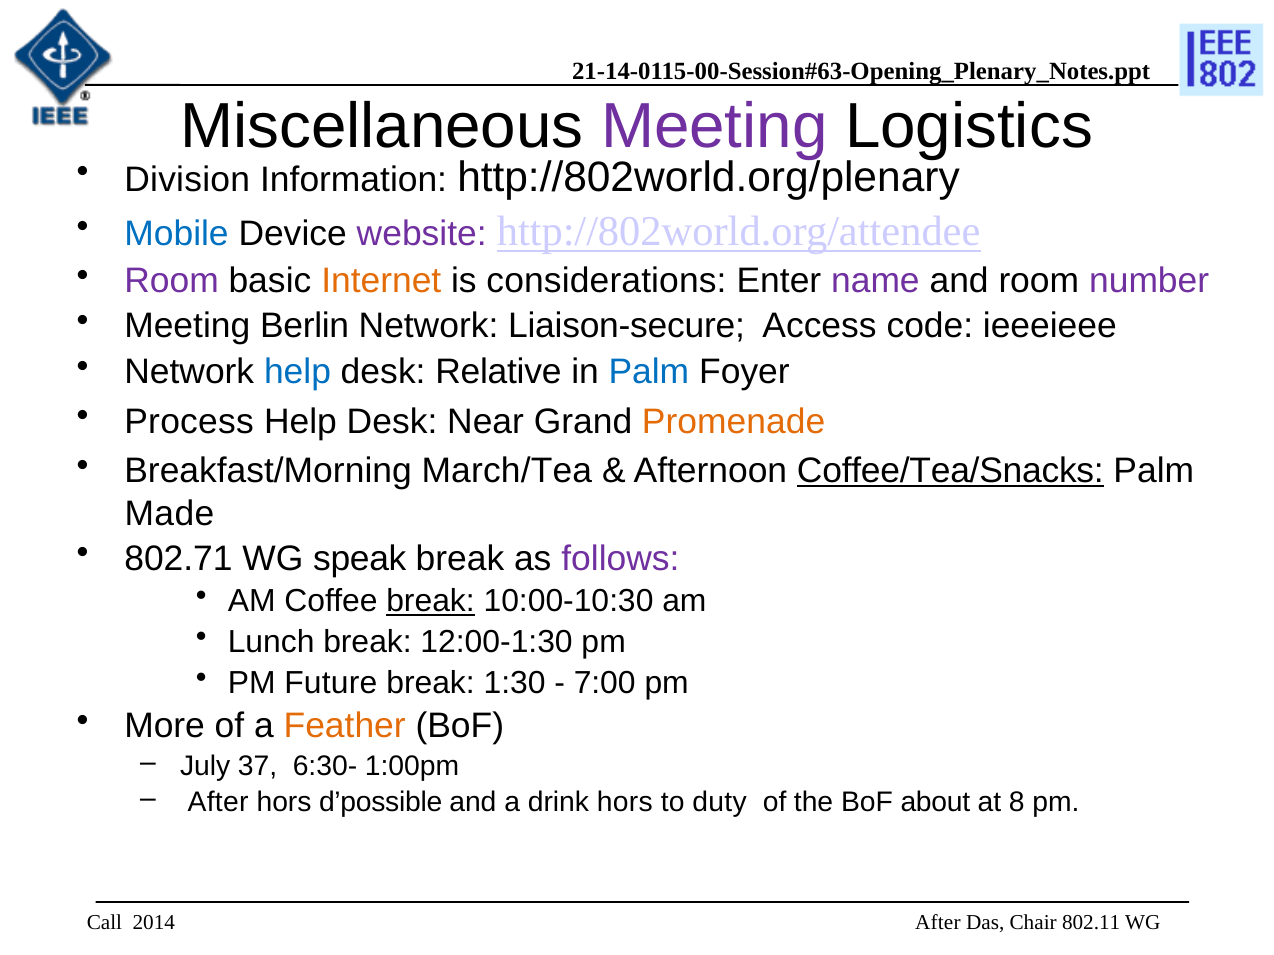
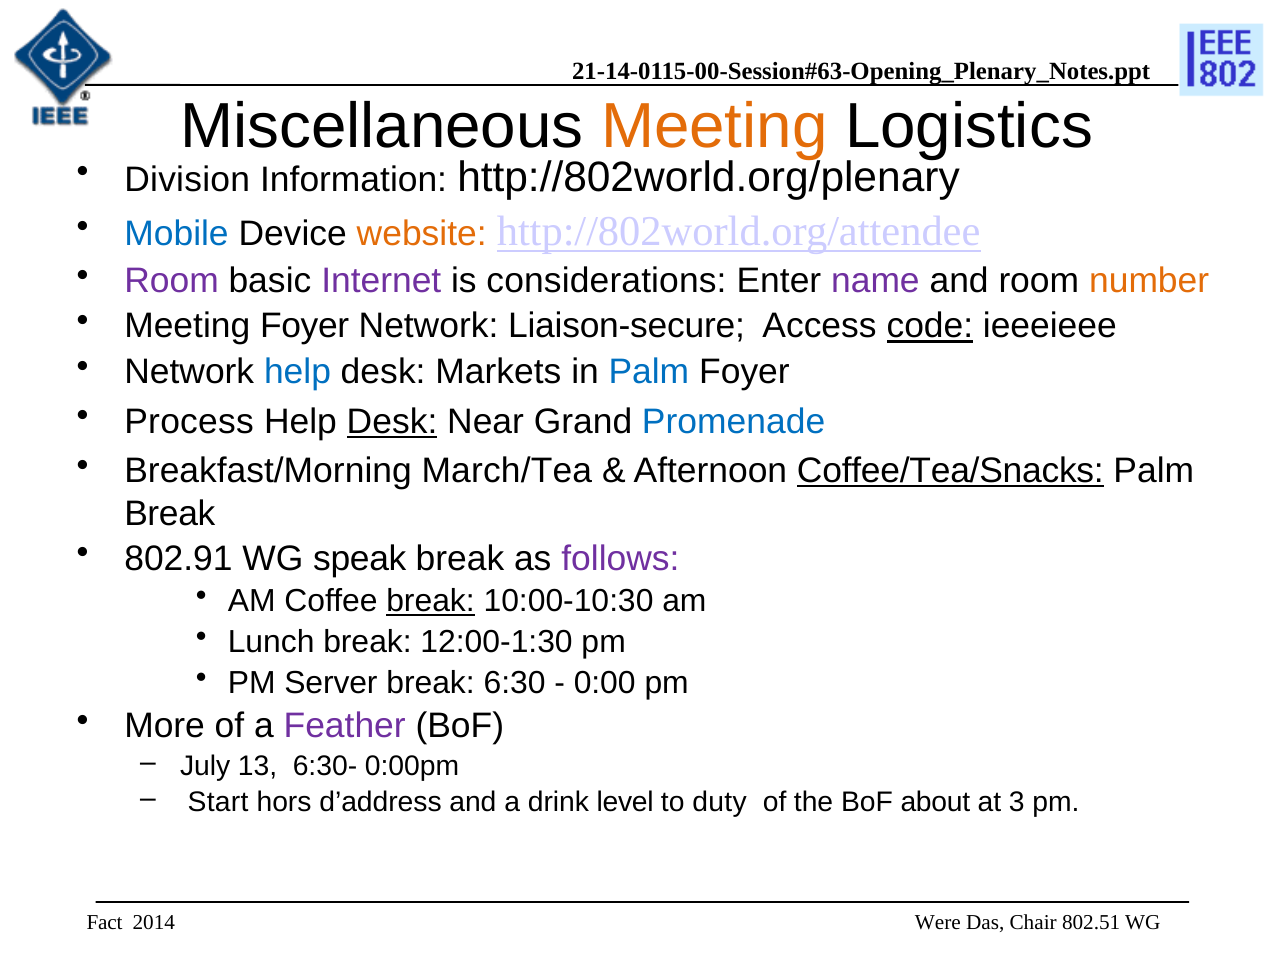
Meeting at (714, 126) colour: purple -> orange
website colour: purple -> orange
Internet colour: orange -> purple
number colour: purple -> orange
Meeting Berlin: Berlin -> Foyer
code underline: none -> present
Relative: Relative -> Markets
Desk at (392, 422) underline: none -> present
Promenade colour: orange -> blue
Made at (169, 514): Made -> Break
802.71: 802.71 -> 802.91
Future: Future -> Server
1:30: 1:30 -> 6:30
7:00: 7:00 -> 0:00
Feather colour: orange -> purple
37: 37 -> 13
1:00pm: 1:00pm -> 0:00pm
After at (218, 803): After -> Start
d’possible: d’possible -> d’address
drink hors: hors -> level
8: 8 -> 3
Call: Call -> Fact
After at (938, 923): After -> Were
802.11: 802.11 -> 802.51
